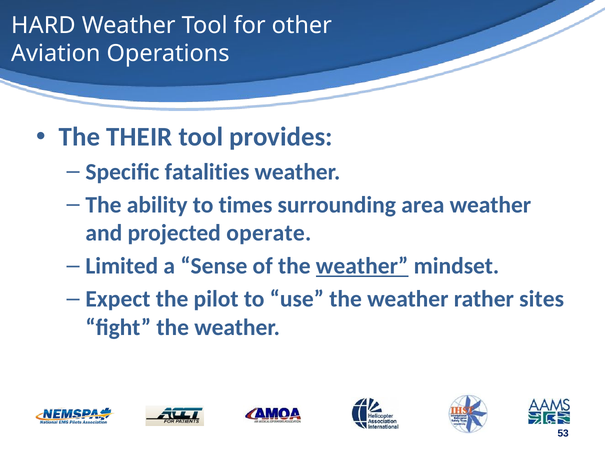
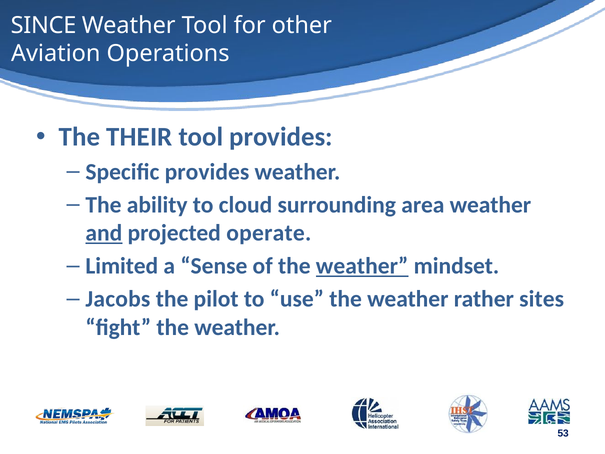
HARD: HARD -> SINCE
Specific fatalities: fatalities -> provides
times: times -> cloud
and underline: none -> present
Expect: Expect -> Jacobs
